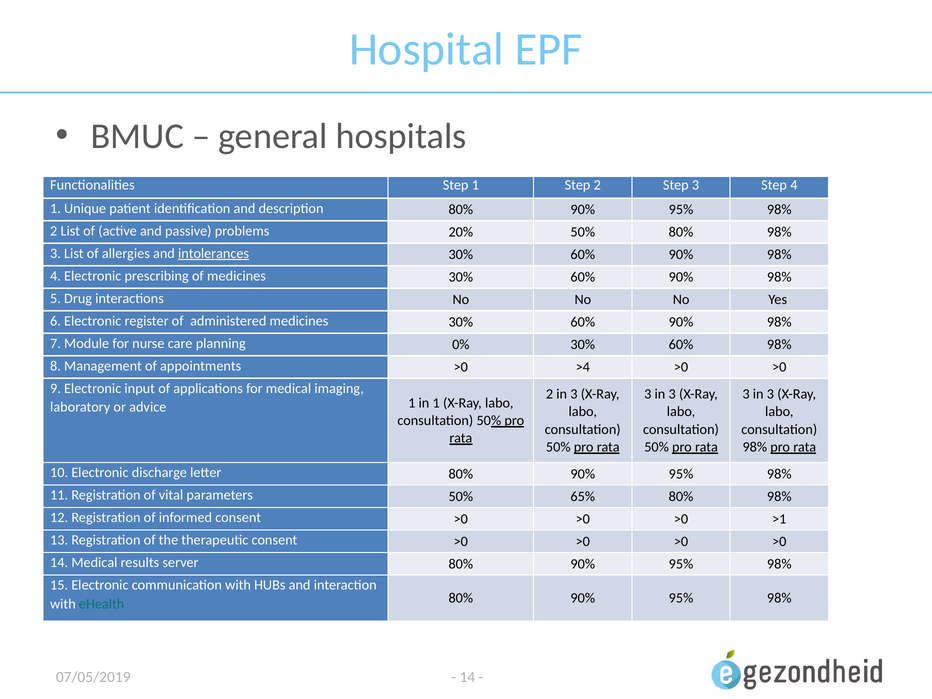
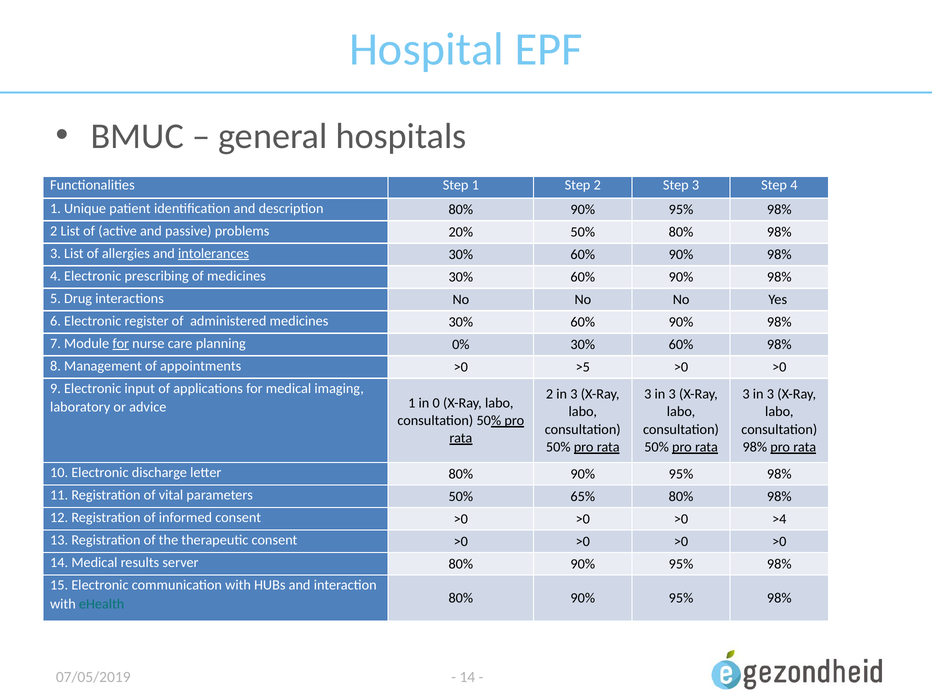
for at (121, 343) underline: none -> present
>4: >4 -> >5
in 1: 1 -> 0
>1: >1 -> >4
